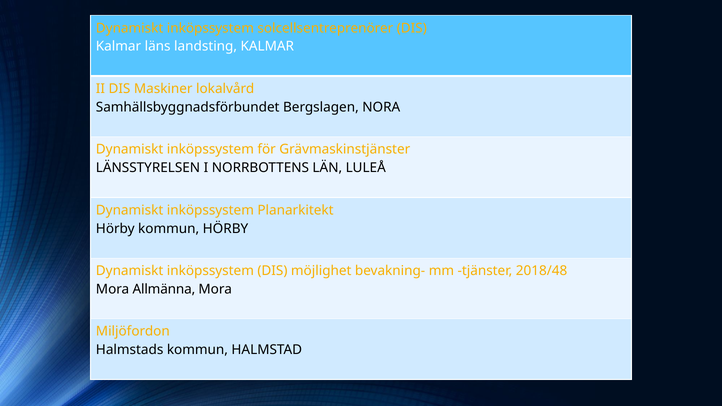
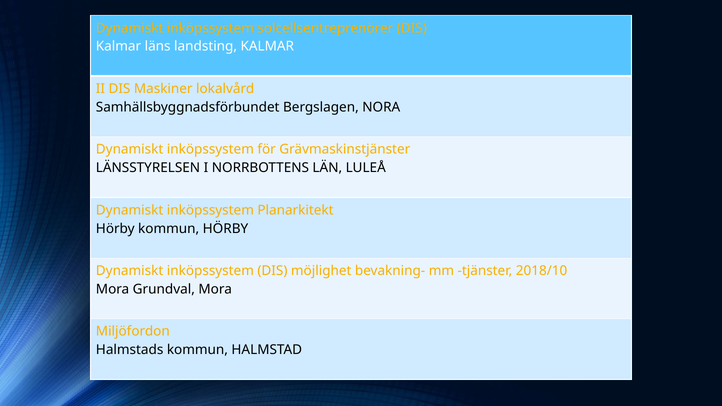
2018/48: 2018/48 -> 2018/10
Allmänna: Allmänna -> Grundval
